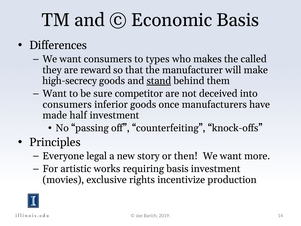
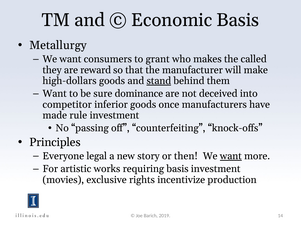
Differences: Differences -> Metallurgy
types: types -> grant
high-secrecy: high-secrecy -> high-dollars
competitor: competitor -> dominance
consumers at (67, 104): consumers -> competitor
half: half -> rule
want at (231, 156) underline: none -> present
